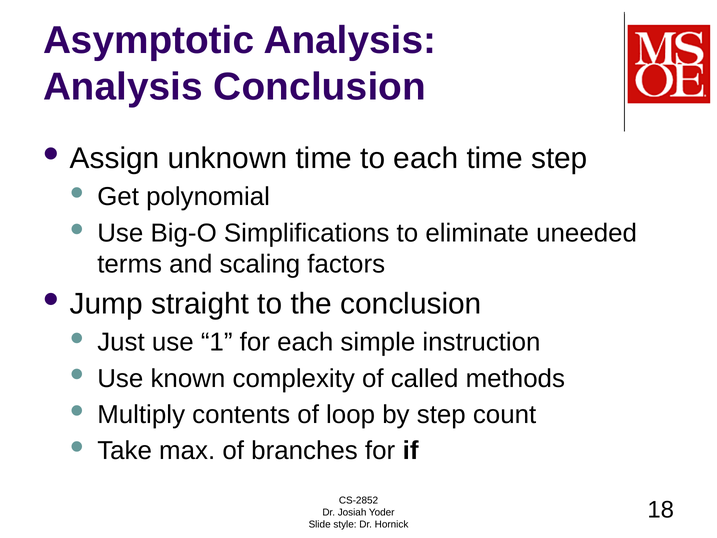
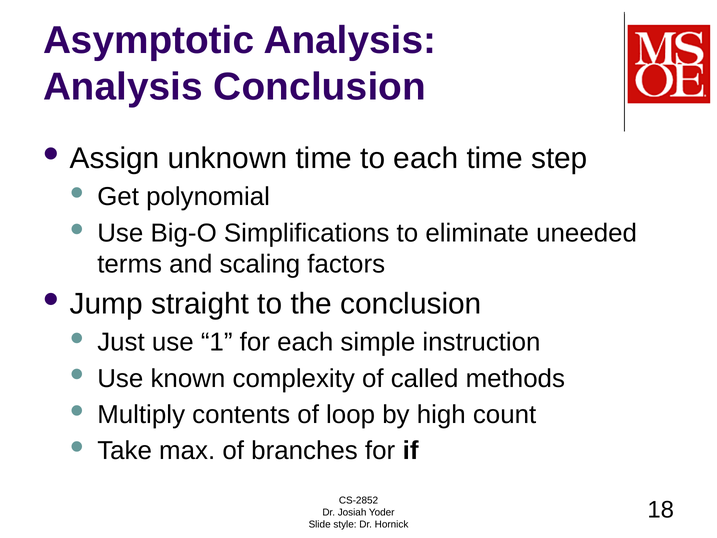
by step: step -> high
